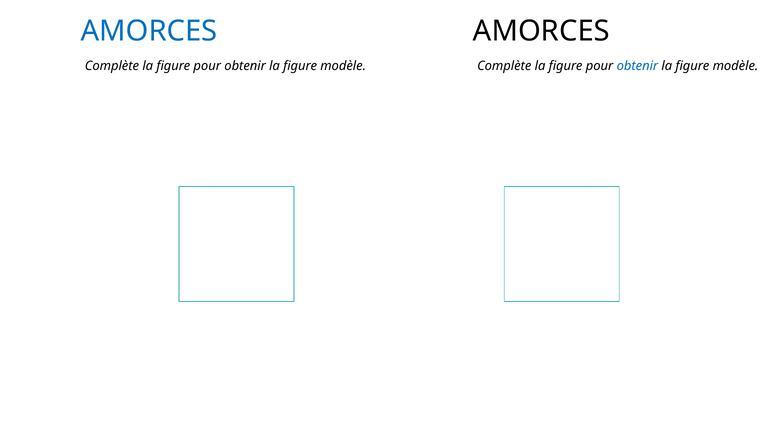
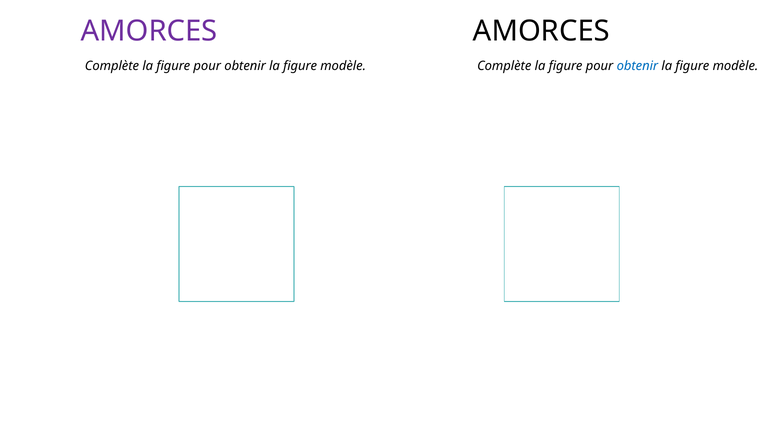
AMORCES at (149, 31) colour: blue -> purple
